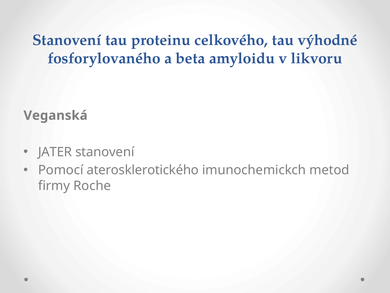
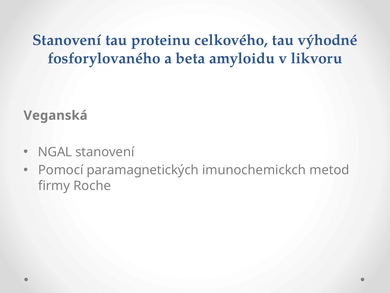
JATER: JATER -> NGAL
aterosklerotického: aterosklerotického -> paramagnetických
